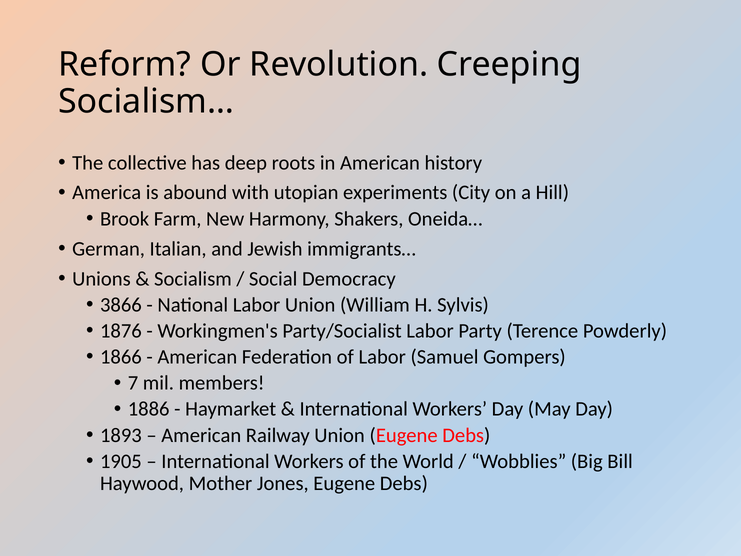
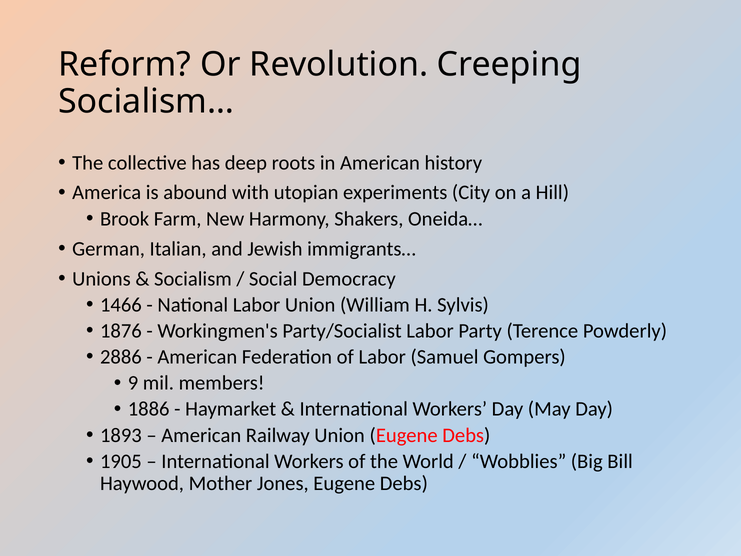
3866: 3866 -> 1466
1866: 1866 -> 2886
7: 7 -> 9
